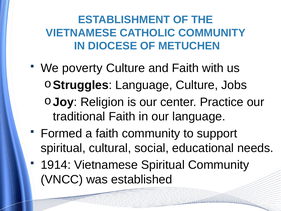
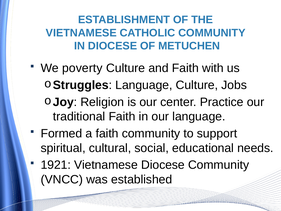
1914: 1914 -> 1921
Vietnamese Spiritual: Spiritual -> Diocese
